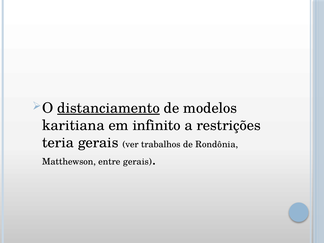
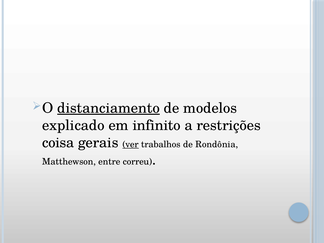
karitiana: karitiana -> explicado
teria: teria -> coisa
ver underline: none -> present
entre gerais: gerais -> correu
